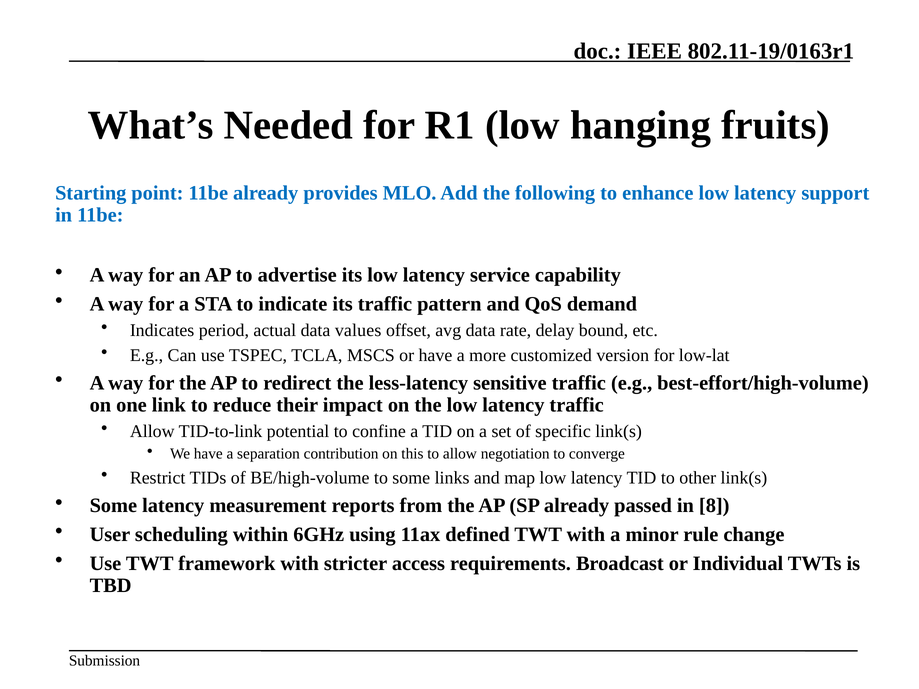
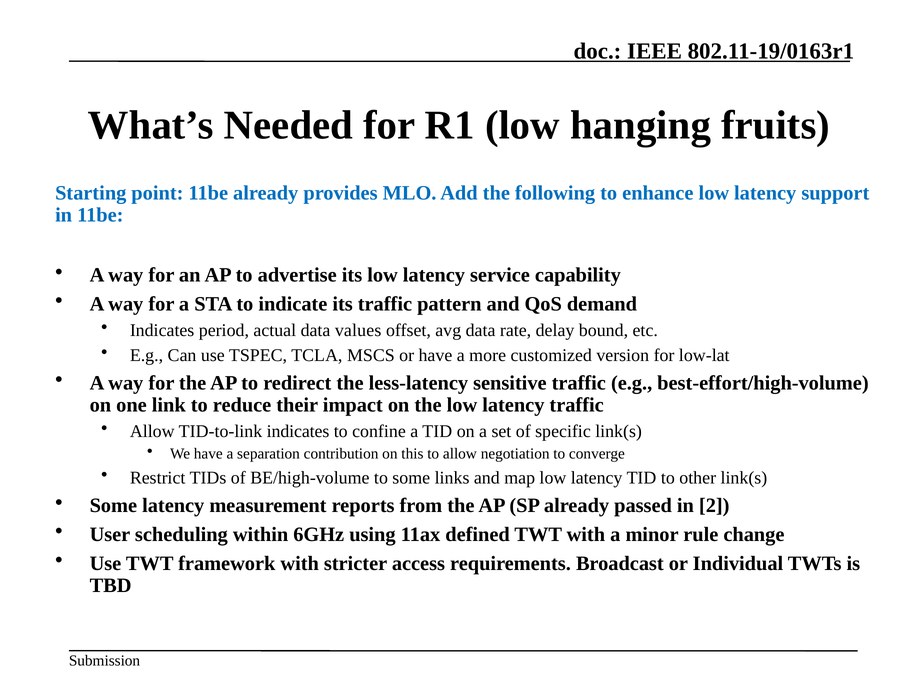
TID-to-link potential: potential -> indicates
8: 8 -> 2
